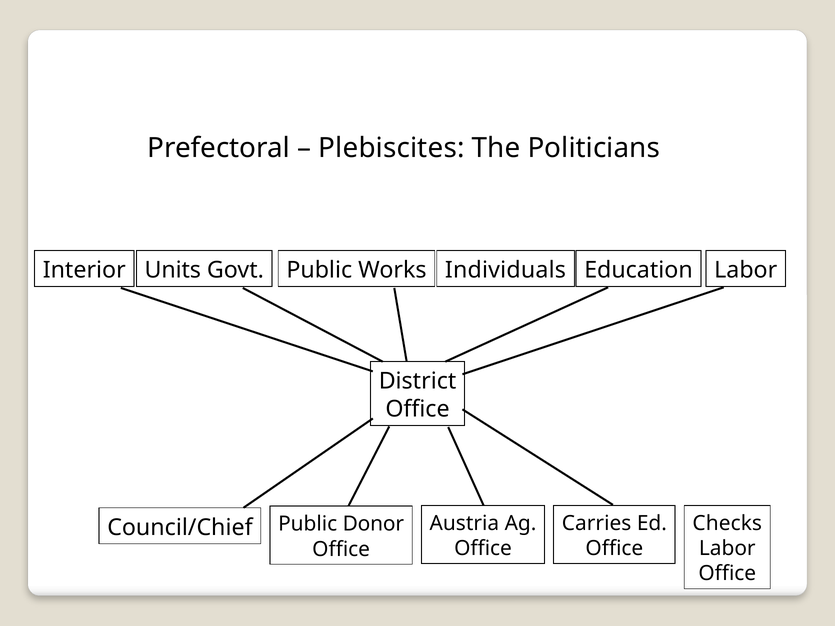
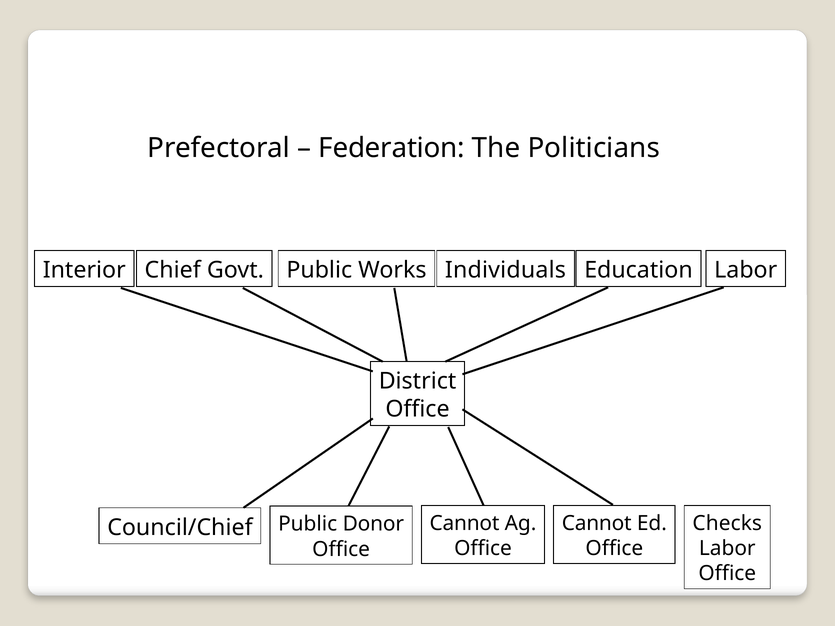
Plebiscites: Plebiscites -> Federation
Units: Units -> Chief
Austria at (464, 524): Austria -> Cannot
Carries at (597, 524): Carries -> Cannot
